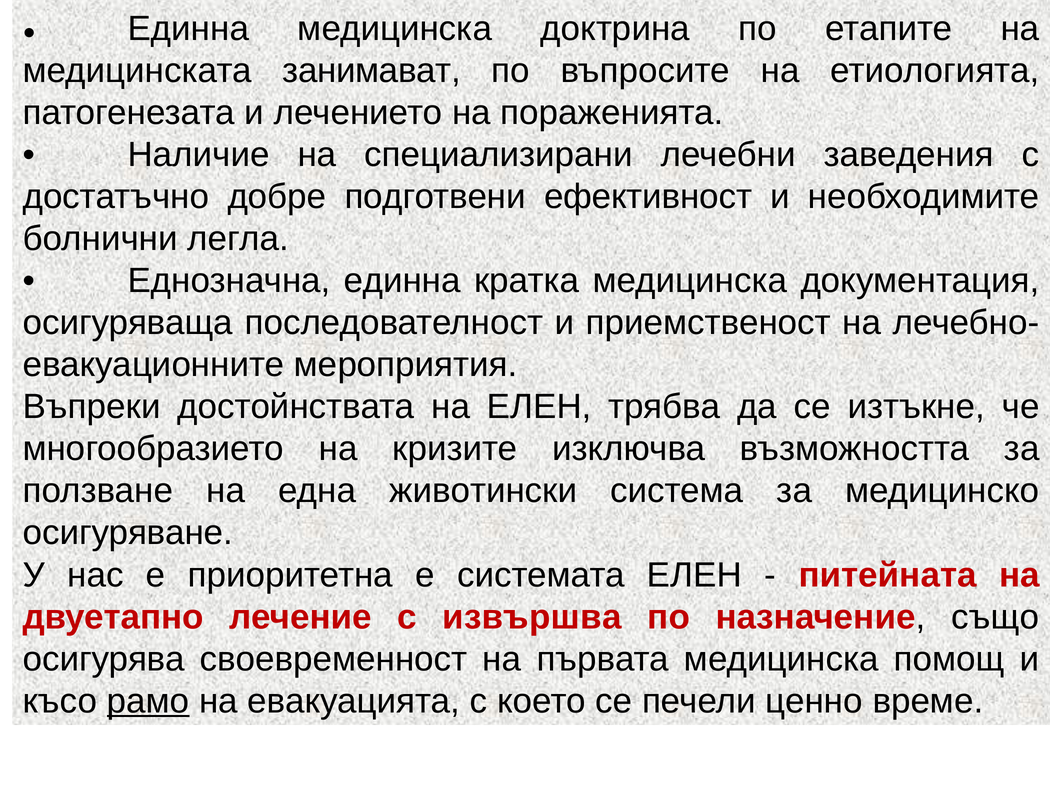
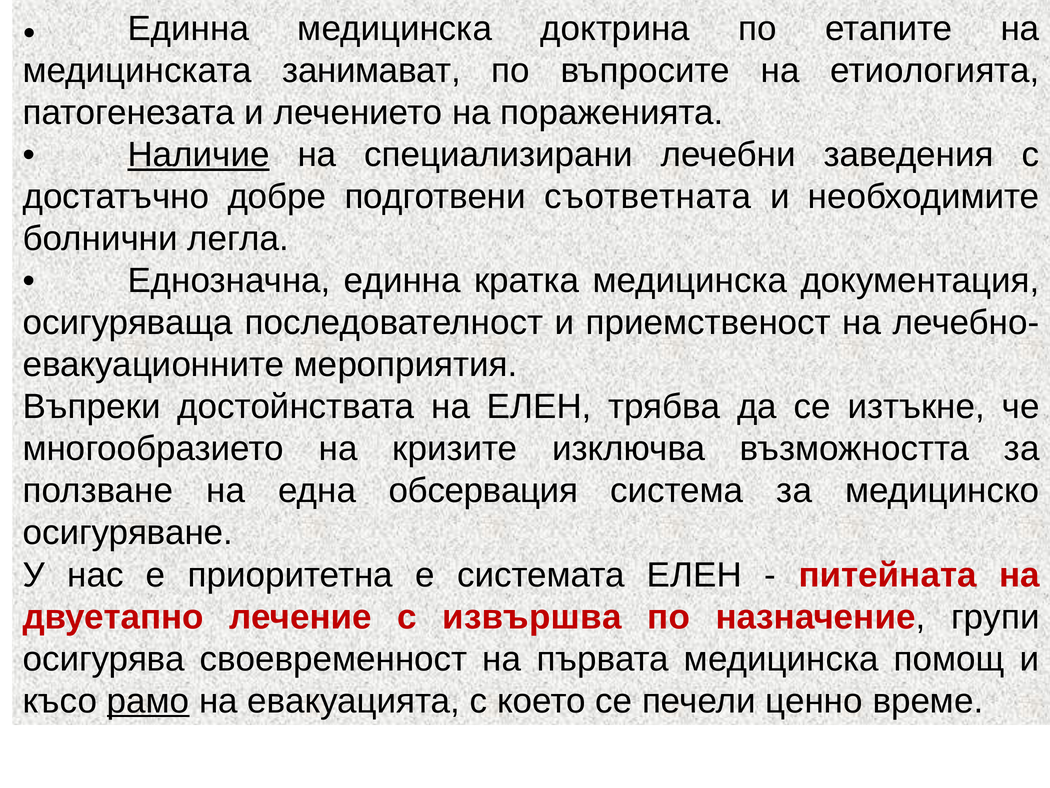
Наличие underline: none -> present
ефективност: ефективност -> съответната
животински: животински -> обсервация
също: също -> групи
